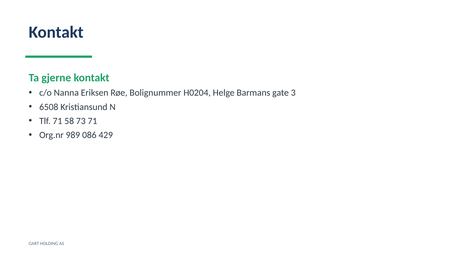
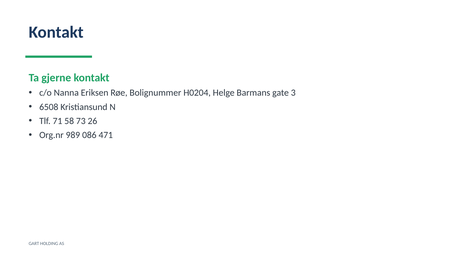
73 71: 71 -> 26
429: 429 -> 471
